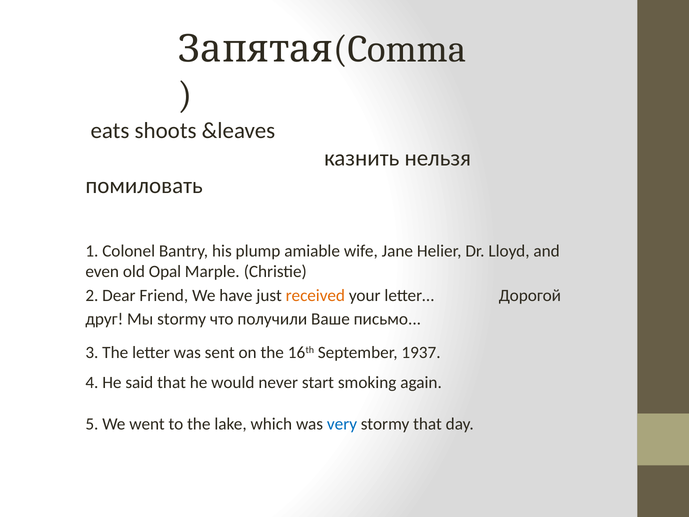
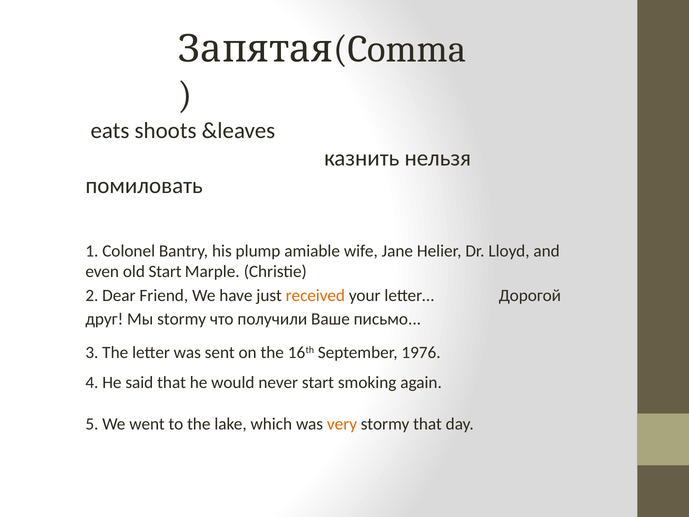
old Opal: Opal -> Start
1937: 1937 -> 1976
very colour: blue -> orange
